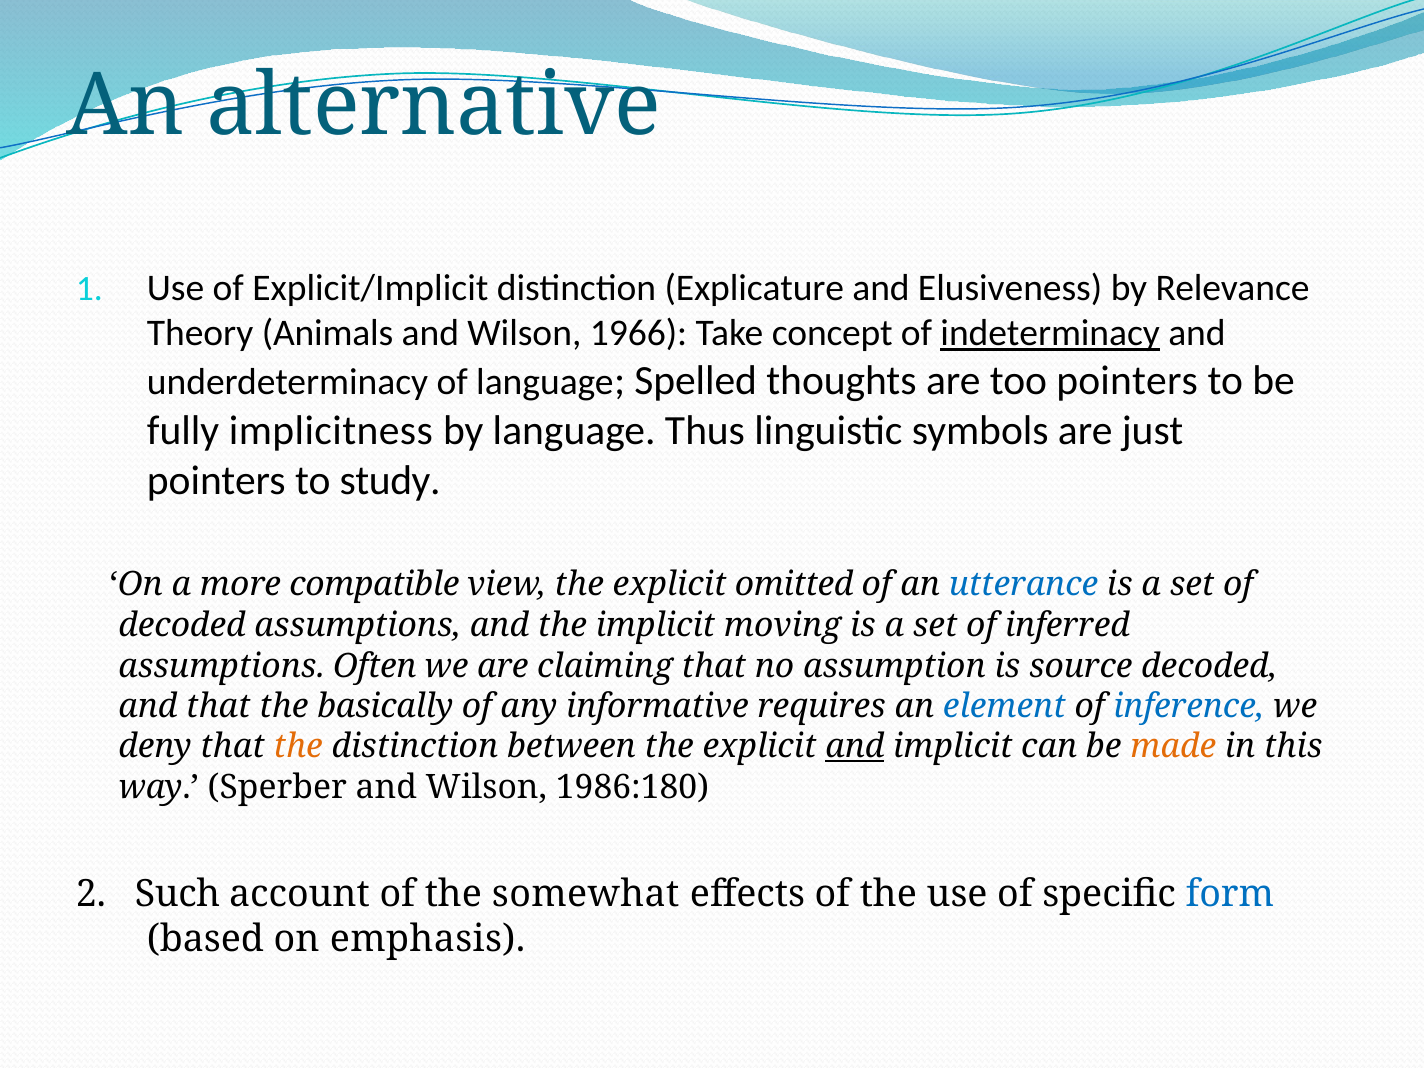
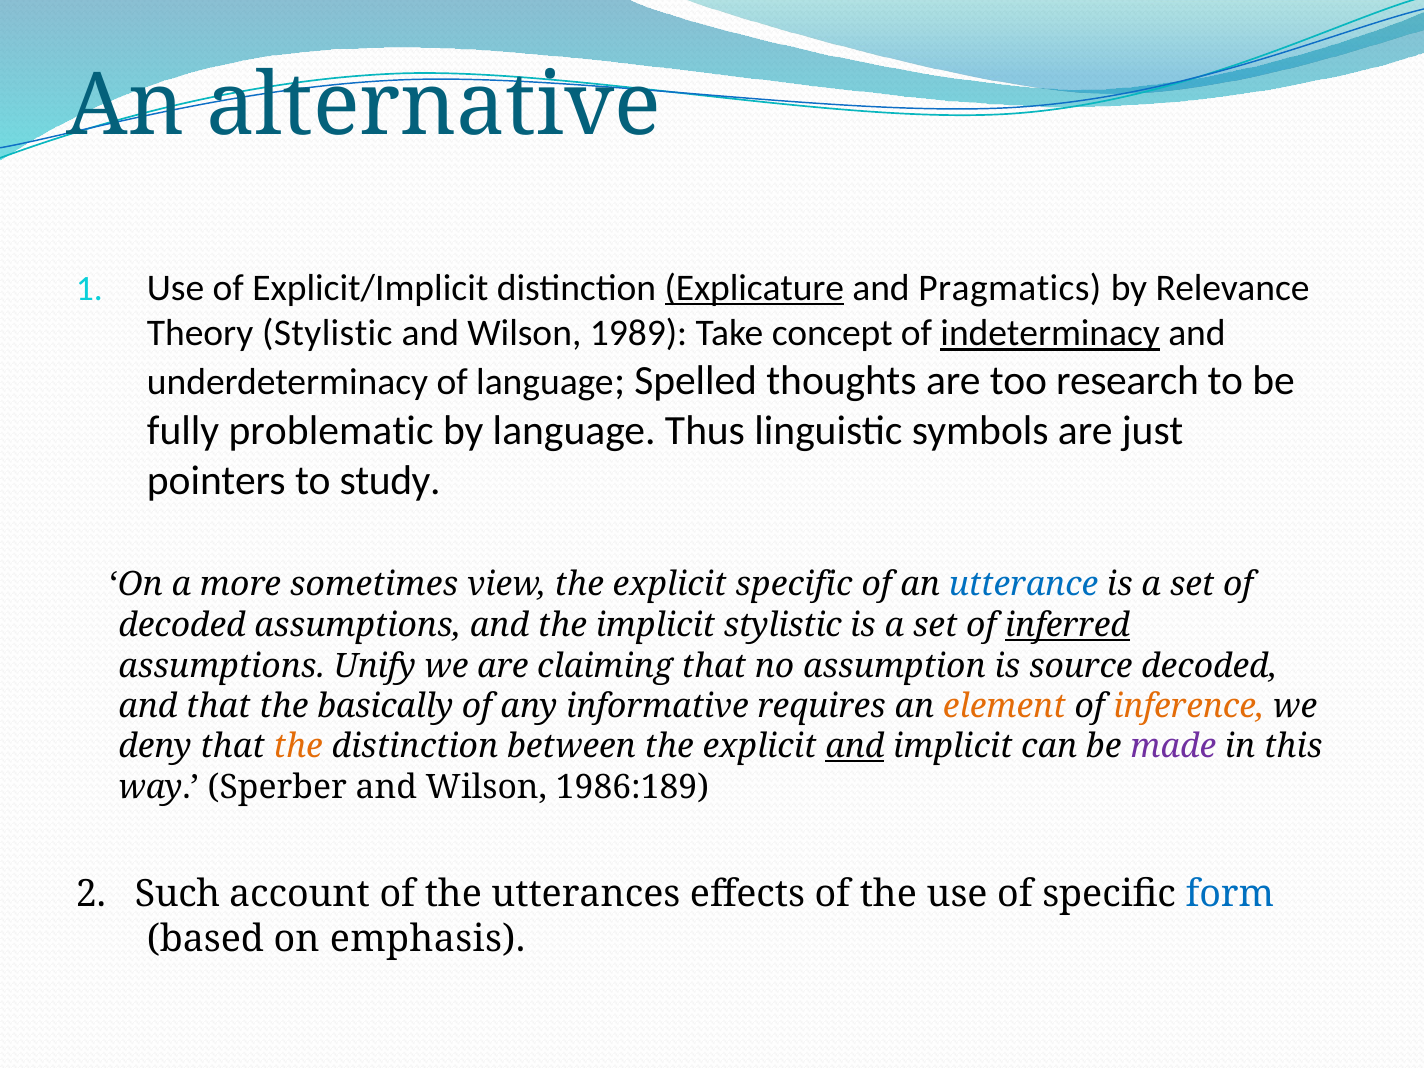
Explicature underline: none -> present
Elusiveness: Elusiveness -> Pragmatics
Theory Animals: Animals -> Stylistic
1966: 1966 -> 1989
too pointers: pointers -> research
implicitness: implicitness -> problematic
compatible: compatible -> sometimes
explicit omitted: omitted -> specific
implicit moving: moving -> stylistic
inferred underline: none -> present
Often: Often -> Unify
element colour: blue -> orange
inference colour: blue -> orange
made colour: orange -> purple
1986:180: 1986:180 -> 1986:189
somewhat: somewhat -> utterances
